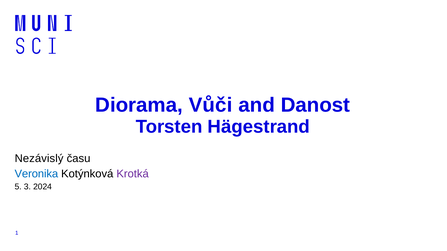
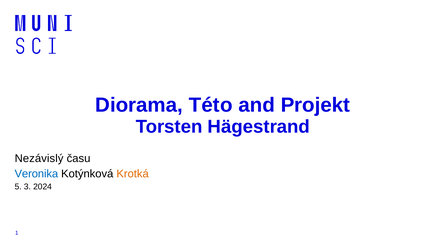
Vůči: Vůči -> Této
Danost: Danost -> Projekt
Krotká colour: purple -> orange
